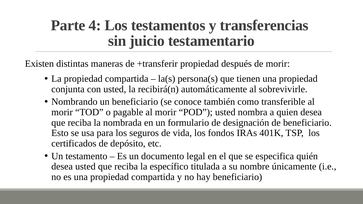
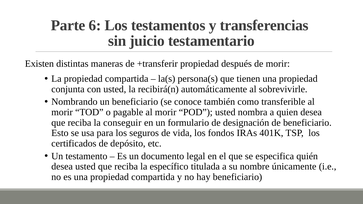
4: 4 -> 6
nombrada: nombrada -> conseguir
